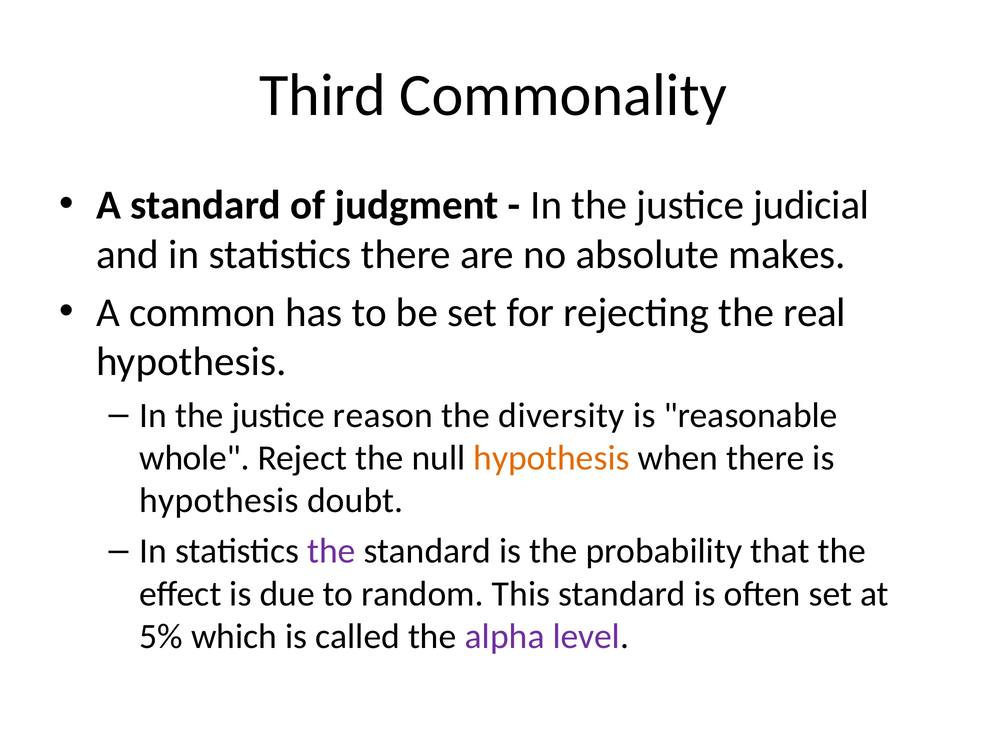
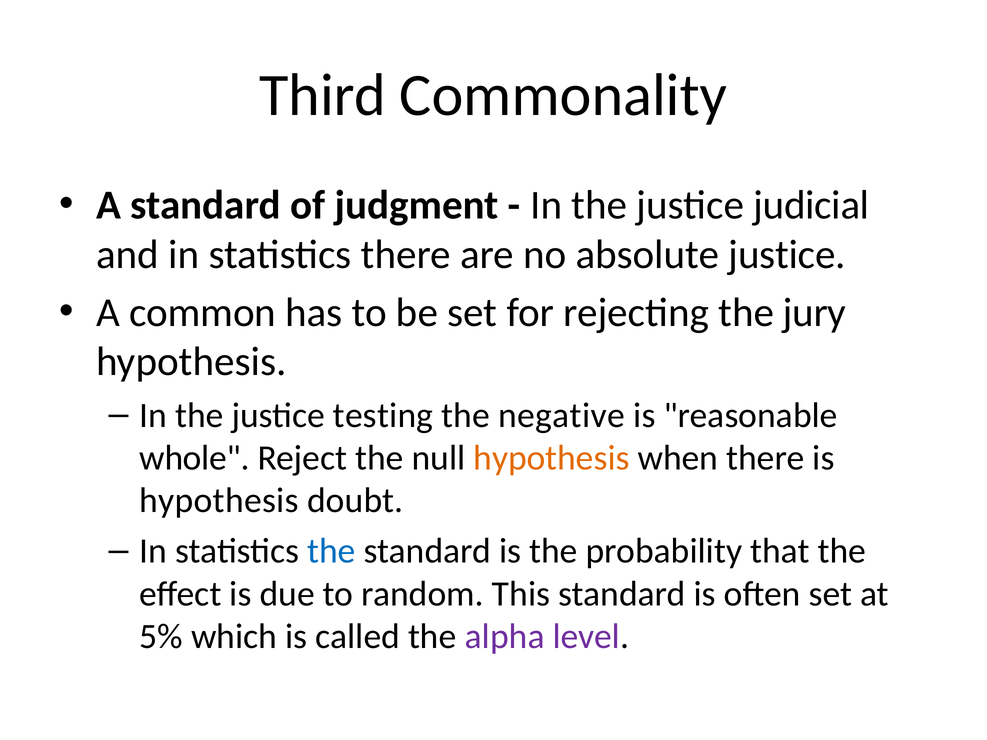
absolute makes: makes -> justice
real: real -> jury
reason: reason -> testing
diversity: diversity -> negative
the at (331, 551) colour: purple -> blue
